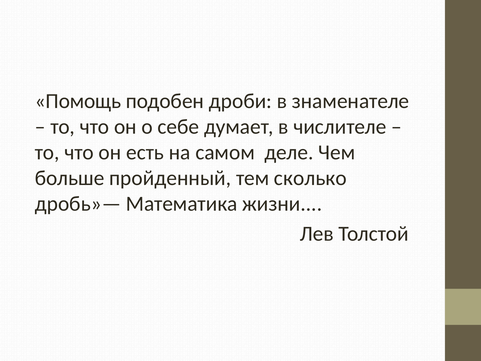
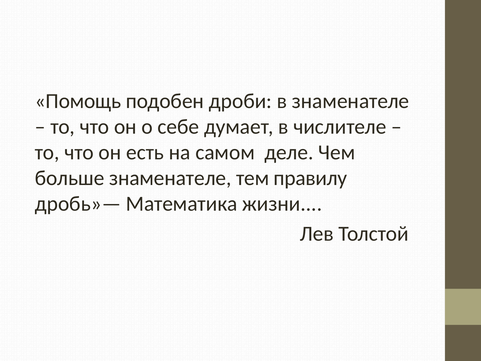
больше пройденный: пройденный -> знаменателе
сколько: сколько -> правилу
